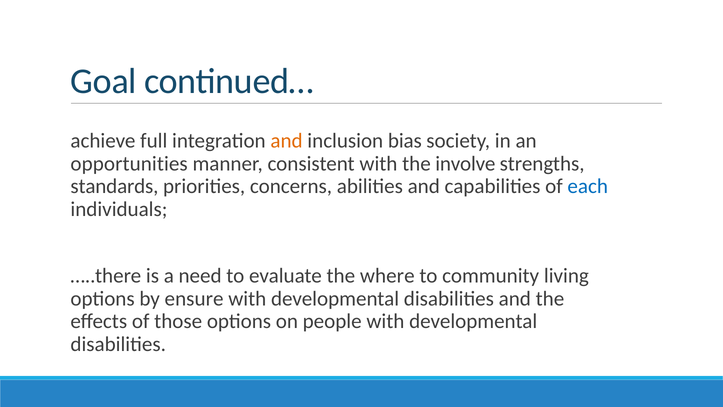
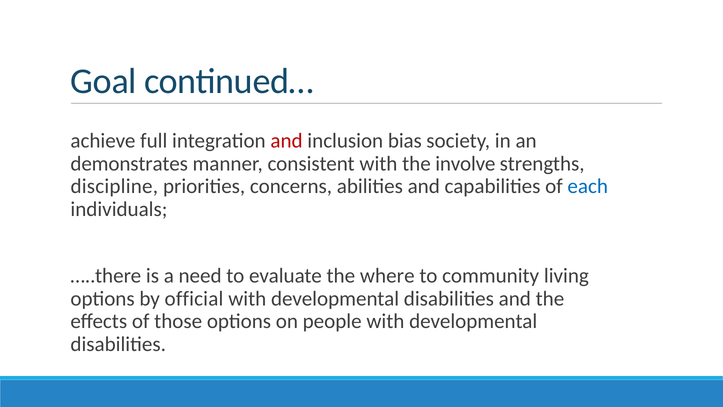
and at (287, 141) colour: orange -> red
opportunities: opportunities -> demonstrates
standards: standards -> discipline
ensure: ensure -> official
